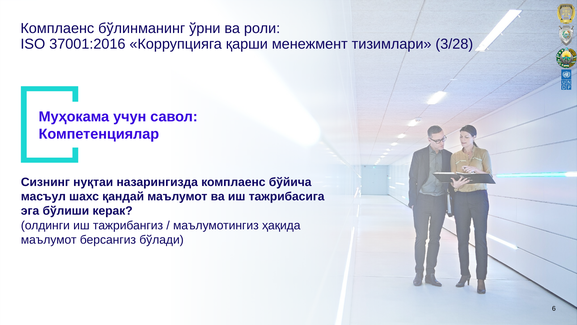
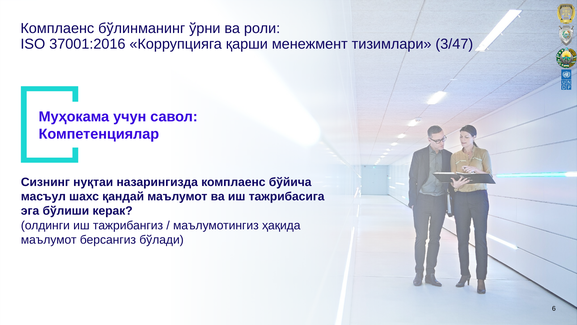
3/28: 3/28 -> 3/47
